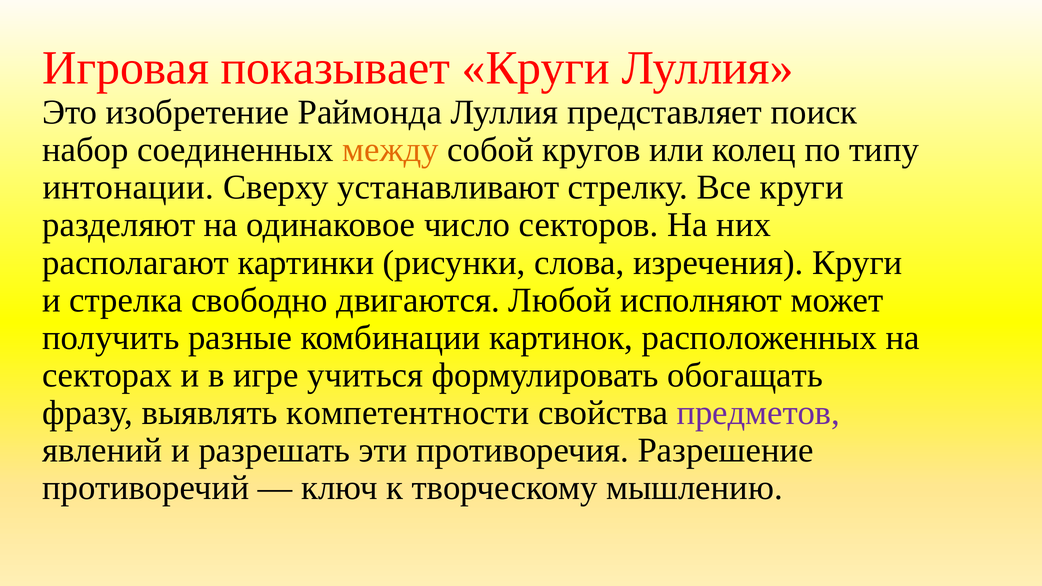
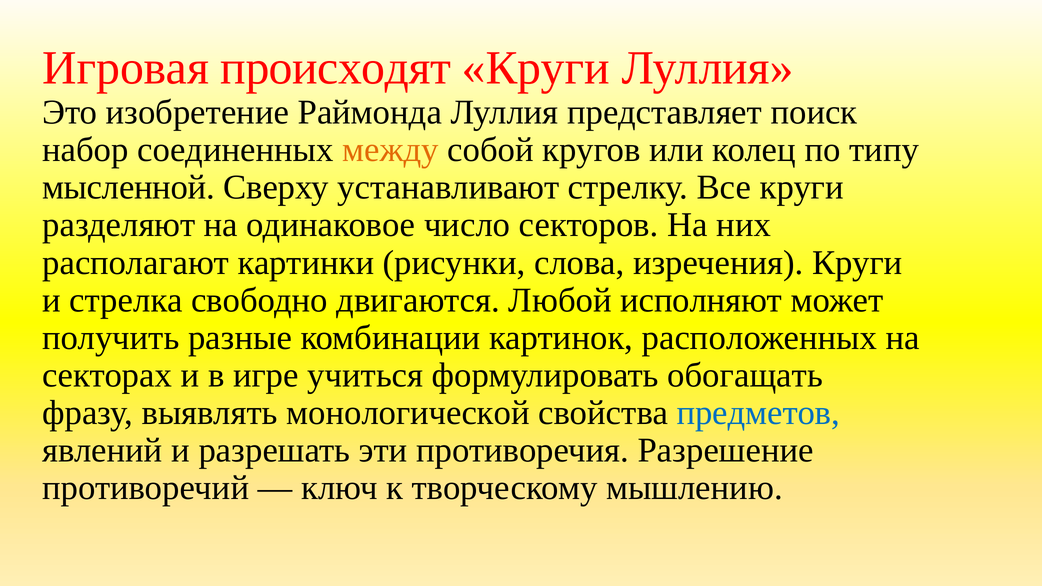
показывает: показывает -> происходят
интонации: интонации -> мысленной
компетентности: компетентности -> монологической
предметов colour: purple -> blue
